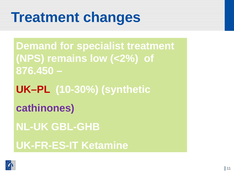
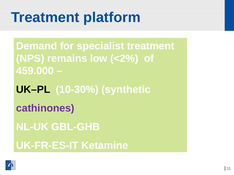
changes: changes -> platform
876.450: 876.450 -> 459.000
UK–PL colour: red -> black
